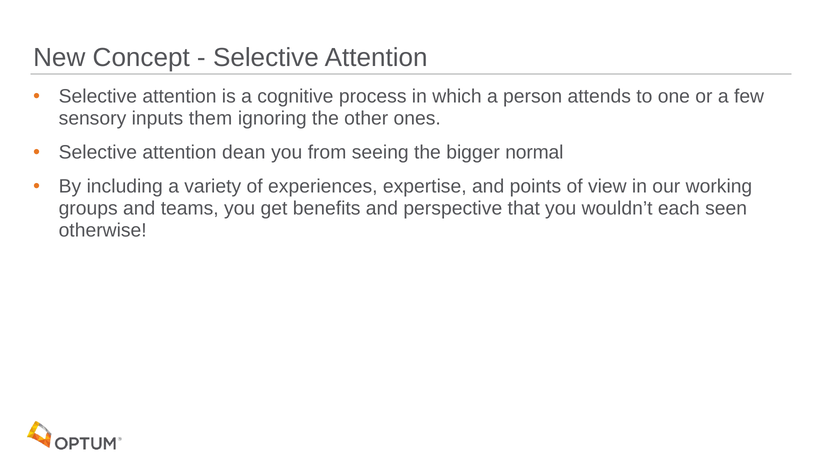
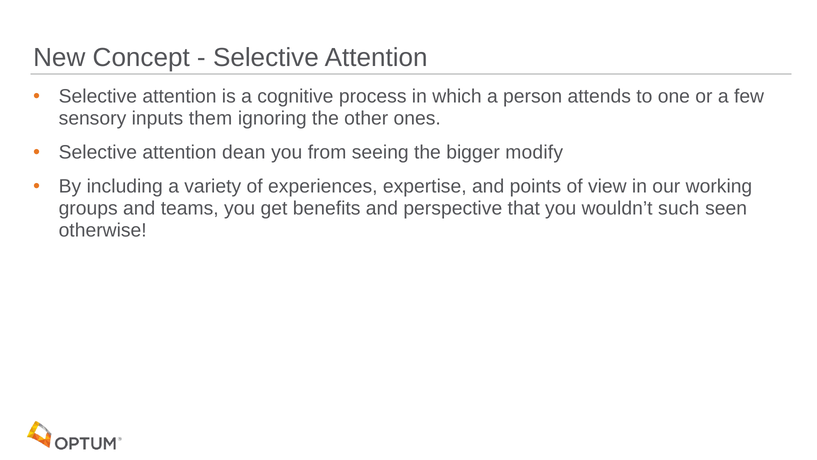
normal: normal -> modify
each: each -> such
